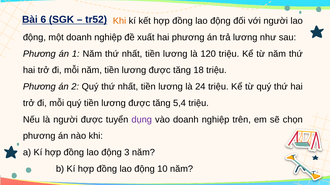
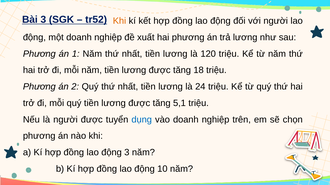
Bài 6: 6 -> 3
5,4: 5,4 -> 5,1
dụng colour: purple -> blue
